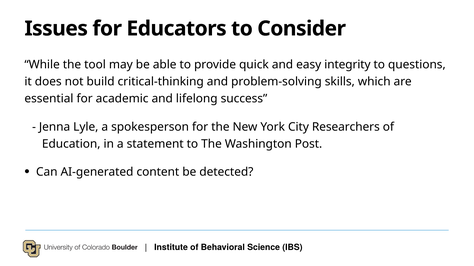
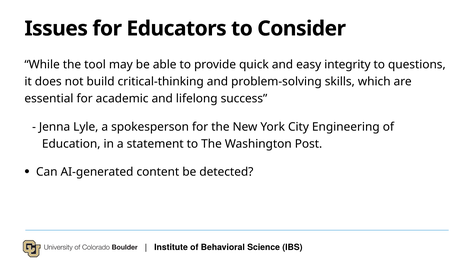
Researchers: Researchers -> Engineering
